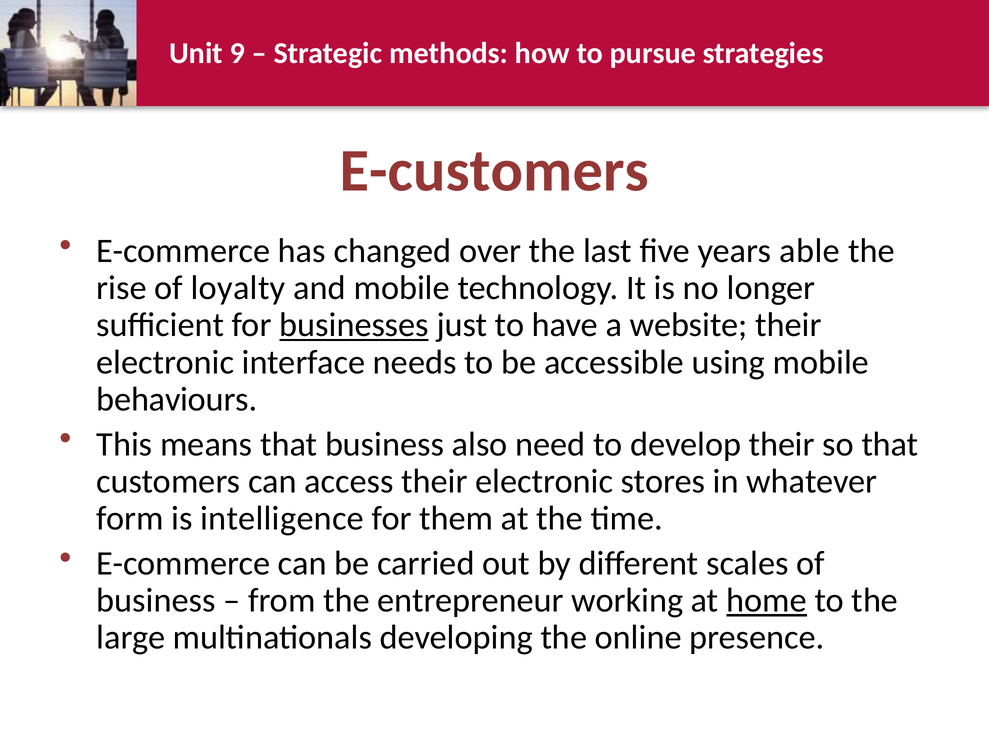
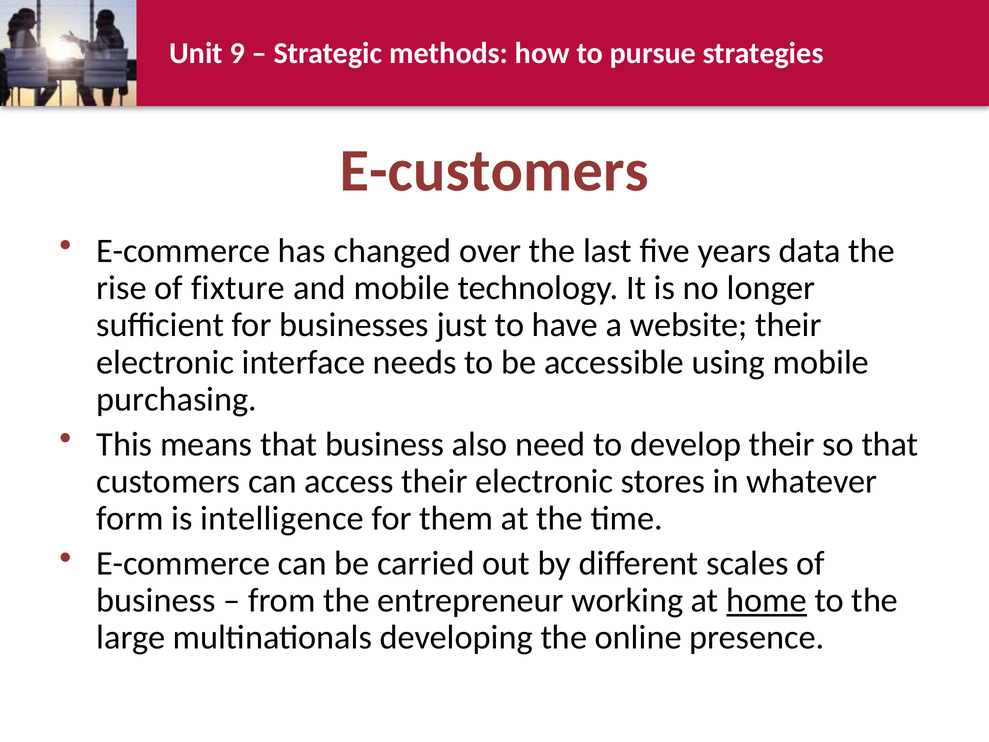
able: able -> data
loyalty: loyalty -> fixture
businesses underline: present -> none
behaviours: behaviours -> purchasing
